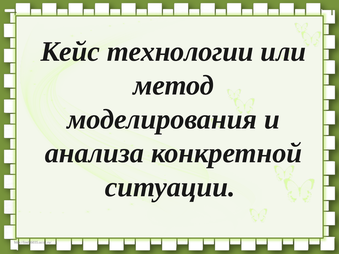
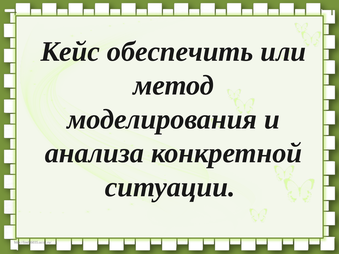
технологии: технологии -> обеспечить
